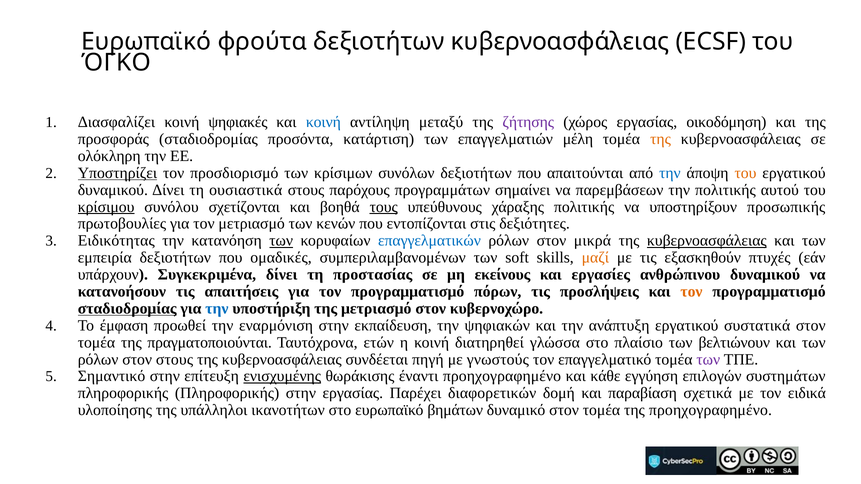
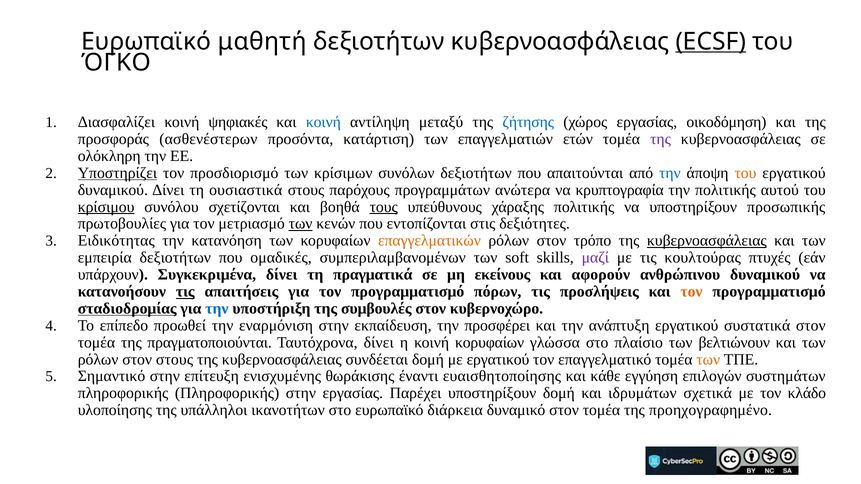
φρούτα: φρούτα -> μαθητή
ECSF underline: none -> present
ζήτησης colour: purple -> blue
προσφοράς σταδιοδρομίας: σταδιοδρομίας -> ασθενέστερων
μέλη: μέλη -> ετών
της at (661, 139) colour: orange -> purple
σημαίνει: σημαίνει -> ανώτερα
παρεμβάσεων: παρεμβάσεων -> κρυπτογραφία
των at (301, 224) underline: none -> present
των at (281, 241) underline: present -> none
επαγγελματικών colour: blue -> orange
μικρά: μικρά -> τρόπο
μαζί colour: orange -> purple
εξασκηθούν: εξασκηθούν -> κουλτούρας
προστασίας: προστασίας -> πραγματικά
εργασίες: εργασίες -> αφορούν
τις at (185, 292) underline: none -> present
της μετριασμό: μετριασμό -> συμβουλές
έμφαση: έμφαση -> επίπεδο
ψηφιακών: ψηφιακών -> προσφέρει
Ταυτόχρονα ετών: ετών -> δίνει
κοινή διατηρηθεί: διατηρηθεί -> κορυφαίων
συνδέεται πηγή: πηγή -> δομή
με γνωστούς: γνωστούς -> εργατικού
των at (708, 360) colour: purple -> orange
ενισχυμένης underline: present -> none
έναντι προηχογραφημένο: προηχογραφημένο -> ευαισθητοποίησης
Παρέχει διαφορετικών: διαφορετικών -> υποστηρίξουν
παραβίαση: παραβίαση -> ιδρυμάτων
ειδικά: ειδικά -> κλάδο
βημάτων: βημάτων -> διάρκεια
